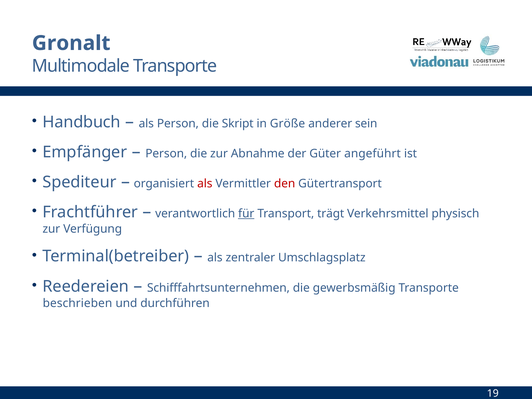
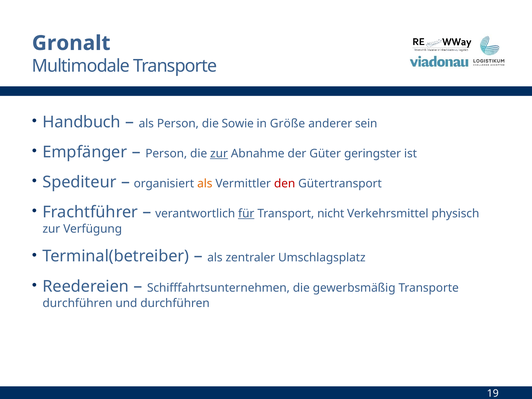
Skript: Skript -> Sowie
zur at (219, 154) underline: none -> present
angeführt: angeführt -> geringster
als at (205, 184) colour: red -> orange
trägt: trägt -> nicht
beschrieben at (77, 303): beschrieben -> durchführen
